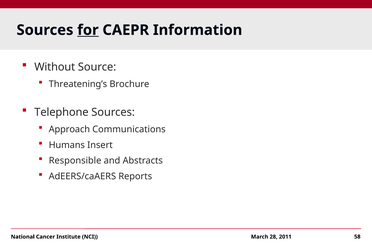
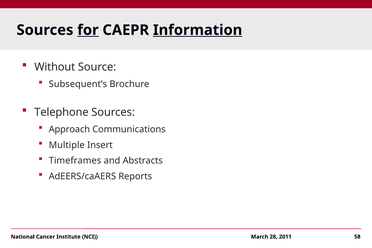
Information underline: none -> present
Threatening’s: Threatening’s -> Subsequent’s
Humans: Humans -> Multiple
Responsible: Responsible -> Timeframes
